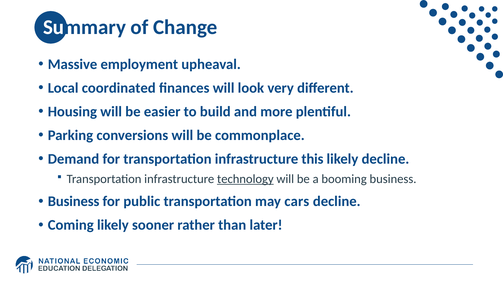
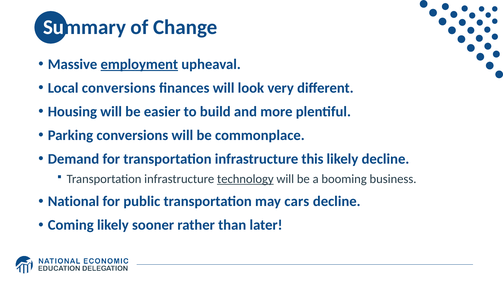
employment underline: none -> present
Local coordinated: coordinated -> conversions
Business at (74, 201): Business -> National
